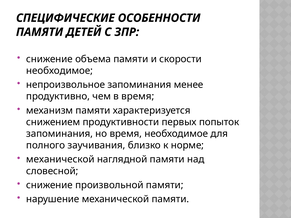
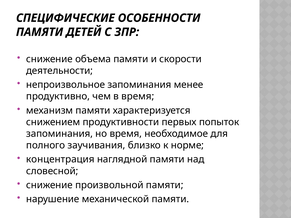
необходимое at (60, 71): необходимое -> деятельности
механической at (60, 160): механической -> концентрация
